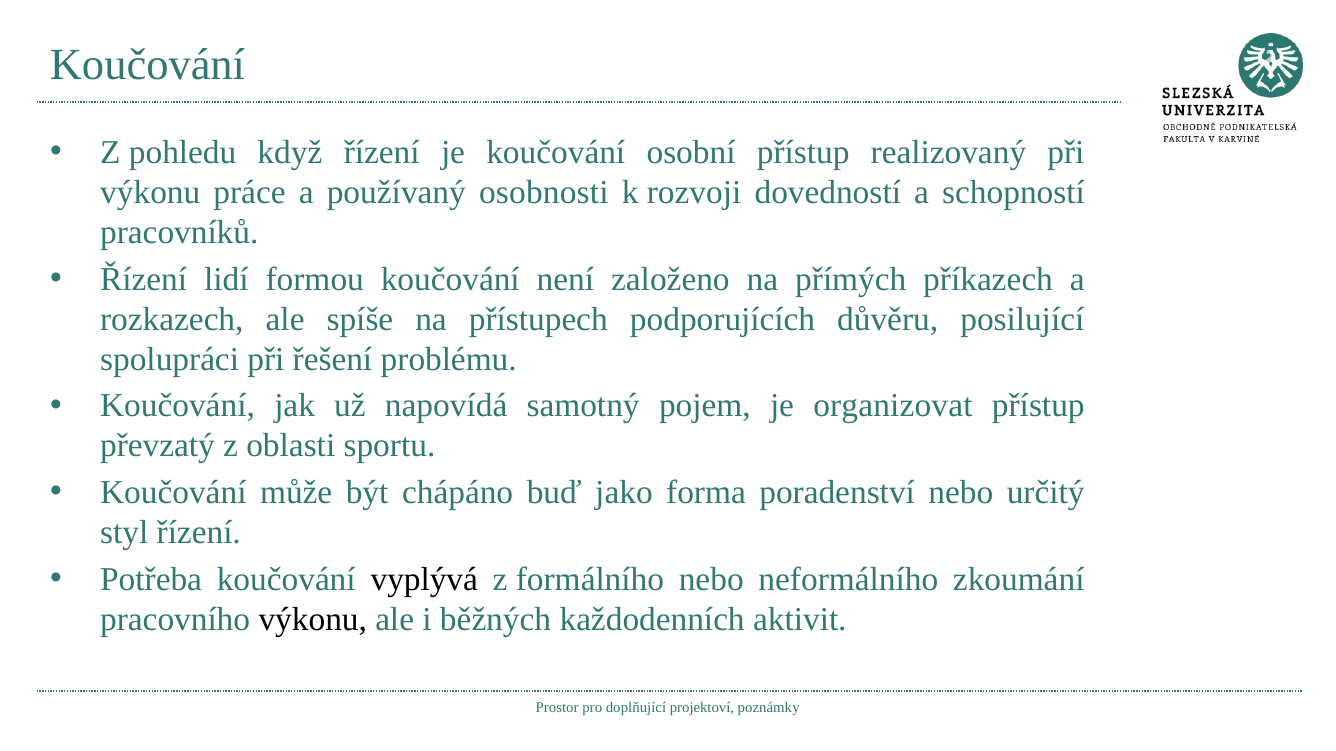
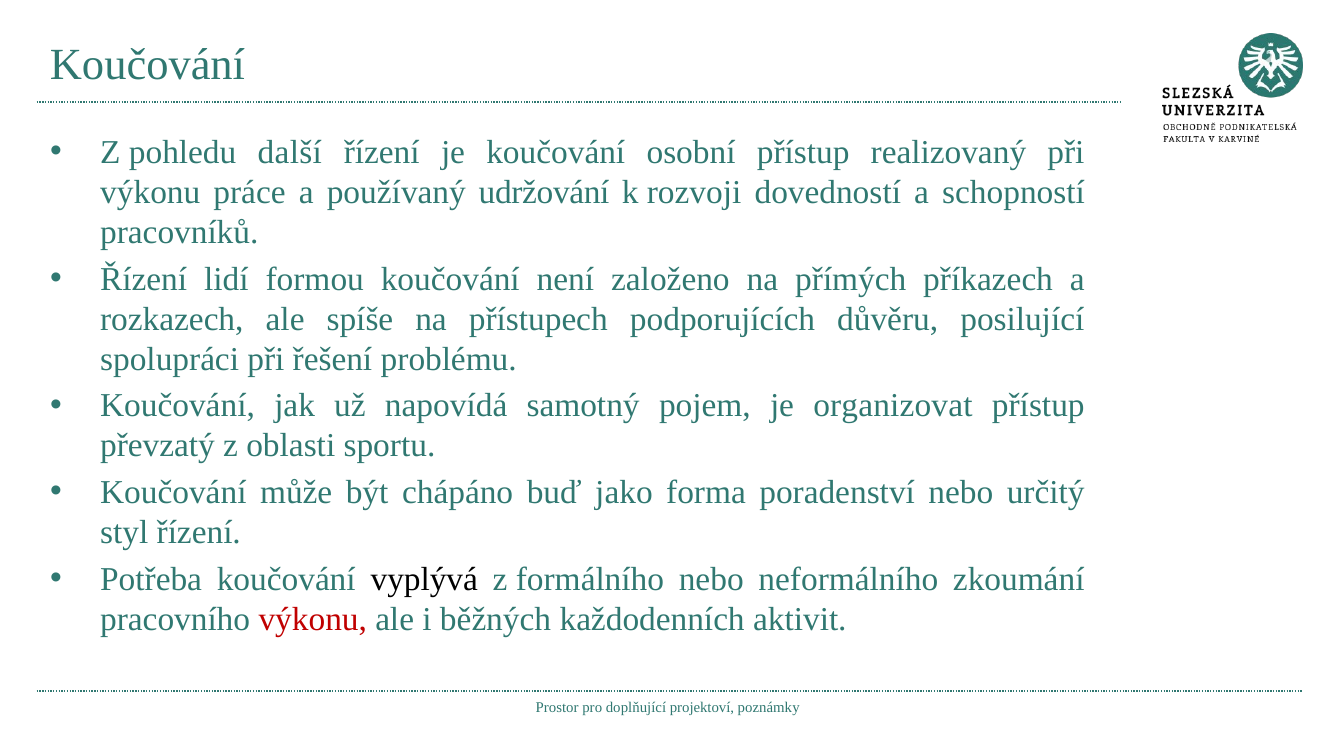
když: když -> další
osobnosti: osobnosti -> udržování
výkonu at (313, 620) colour: black -> red
